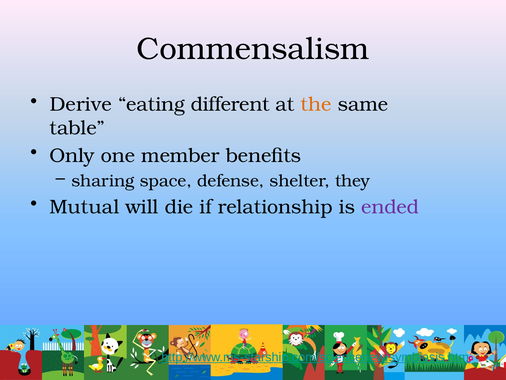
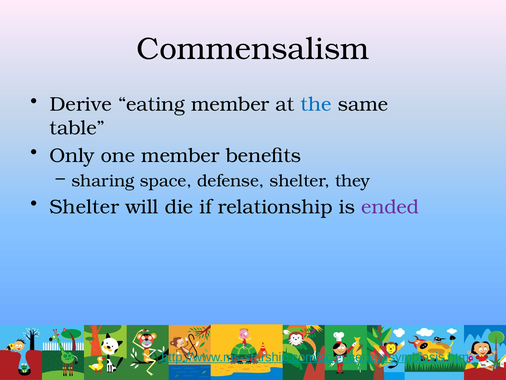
eating different: different -> member
the colour: orange -> blue
Mutual at (84, 207): Mutual -> Shelter
